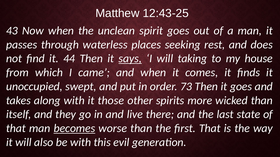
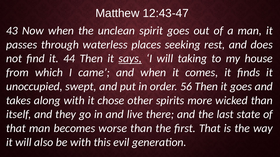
12:43-25: 12:43-25 -> 12:43-47
73: 73 -> 56
those: those -> chose
becomes underline: present -> none
